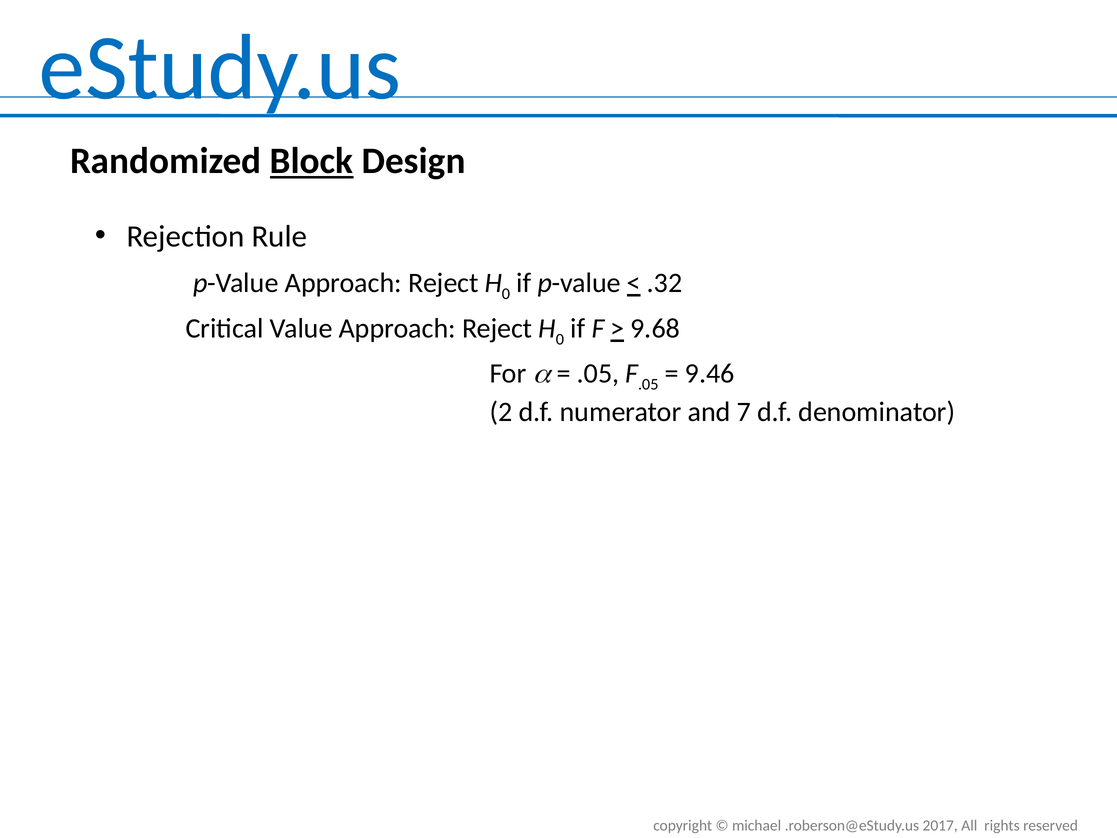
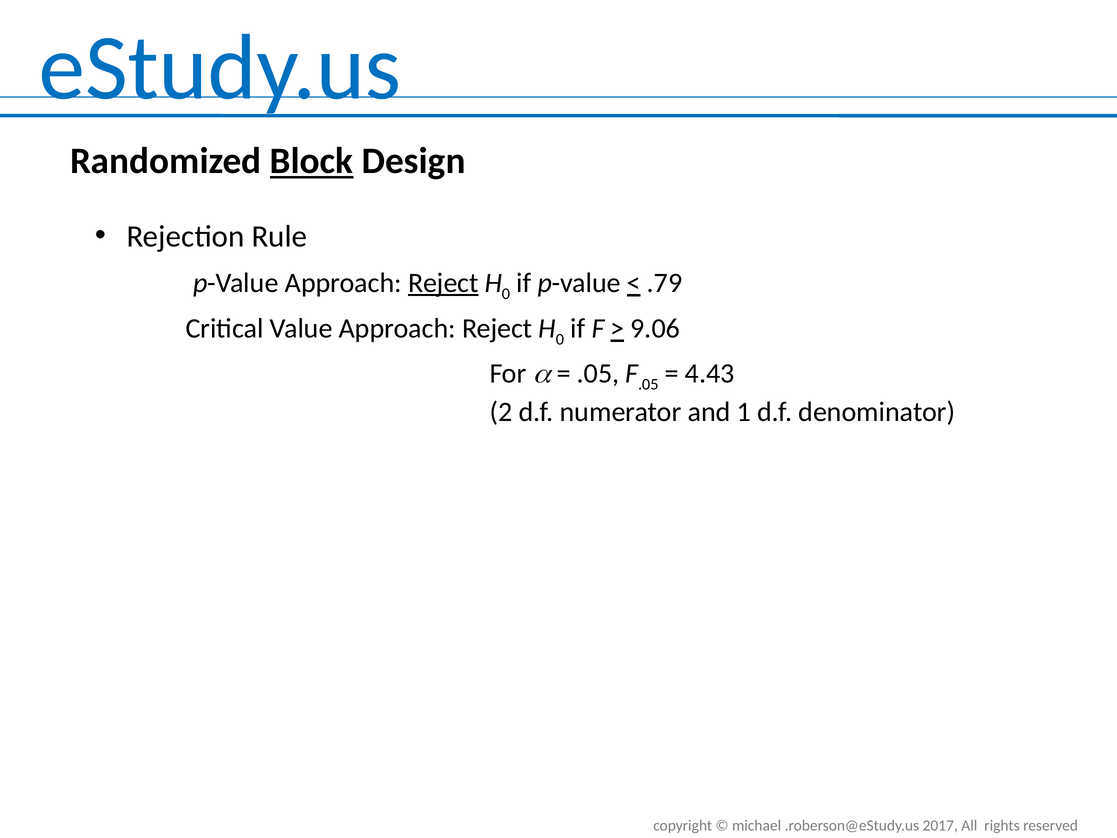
Reject at (443, 283) underline: none -> present
.32: .32 -> .79
9.68: 9.68 -> 9.06
9.46: 9.46 -> 4.43
7: 7 -> 1
